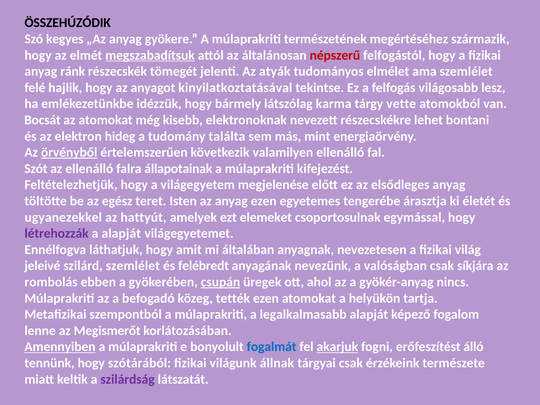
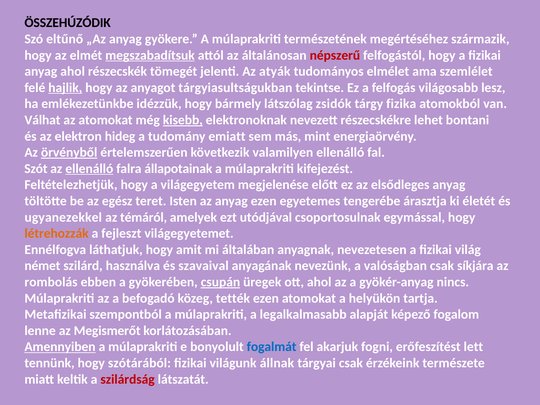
kegyes: kegyes -> eltűnő
anyag ránk: ránk -> ahol
hajlik underline: none -> present
kinyilatkoztatásával: kinyilatkoztatásával -> tárgyiasultságukban
karma: karma -> zsidók
vette: vette -> fizika
Bocsát: Bocsát -> Válhat
kisebb underline: none -> present
találta: találta -> emiatt
ellenálló at (89, 169) underline: none -> present
hattyút: hattyút -> témáról
elemeket: elemeket -> utódjával
létrehozzák colour: purple -> orange
a alapját: alapját -> fejleszt
jeleivé: jeleivé -> német
szilárd szemlélet: szemlélet -> használva
felébredt: felébredt -> szavaival
akarjuk underline: present -> none
álló: álló -> lett
szilárdság colour: purple -> red
